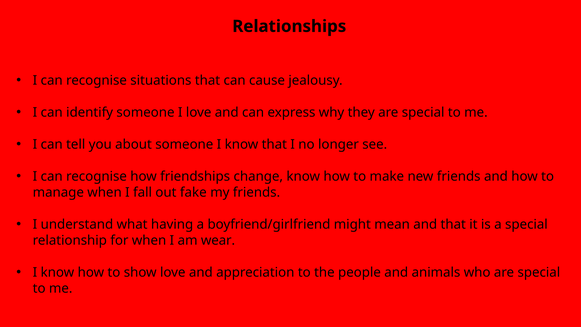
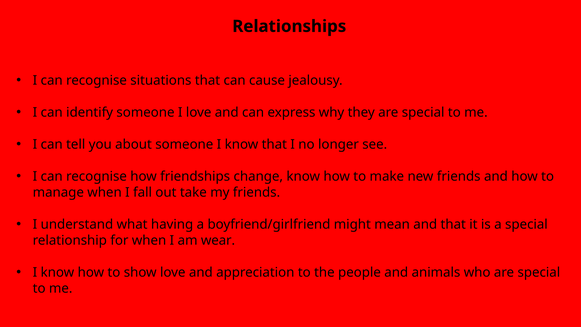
fake: fake -> take
